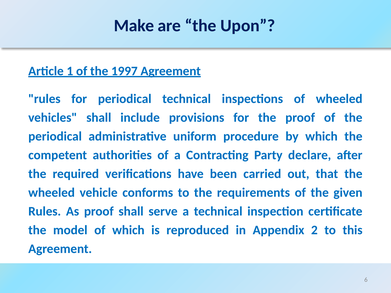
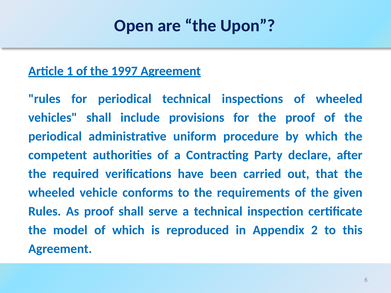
Make: Make -> Open
